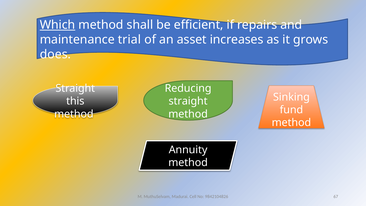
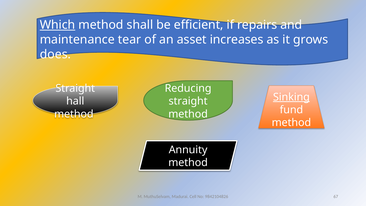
trial: trial -> tear
Sinking underline: none -> present
this: this -> hall
